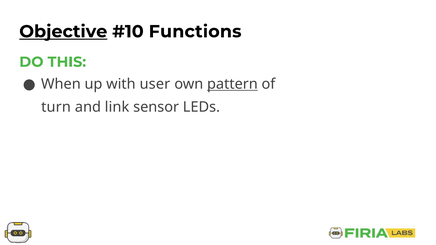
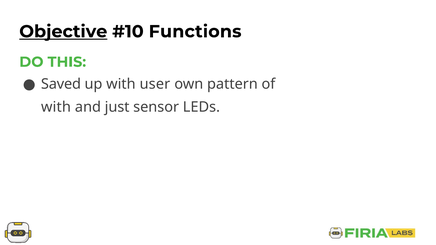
When: When -> Saved
pattern underline: present -> none
turn at (56, 107): turn -> with
link: link -> just
